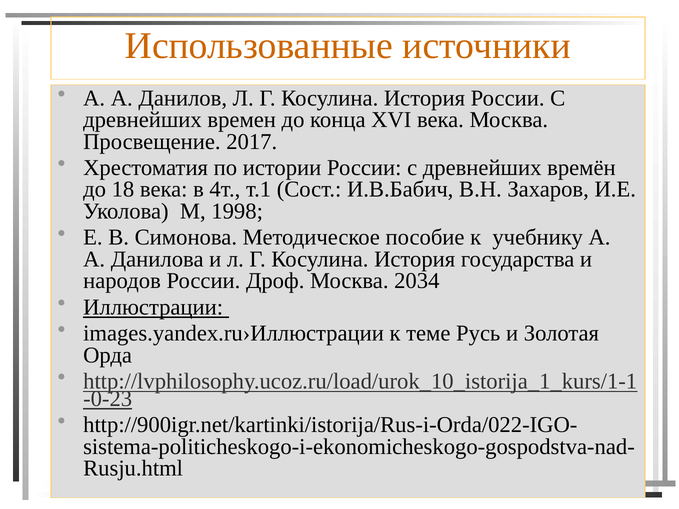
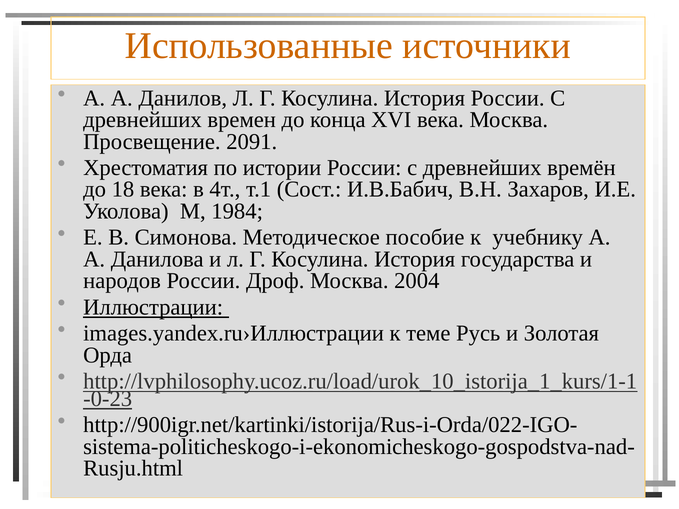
2017: 2017 -> 2091
1998: 1998 -> 1984
2034: 2034 -> 2004
